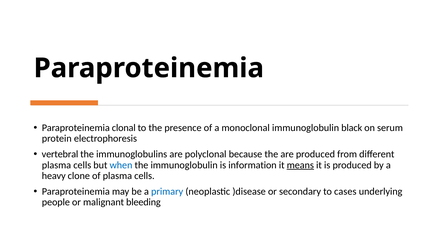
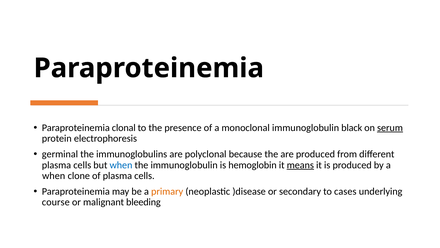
serum underline: none -> present
vertebral: vertebral -> germinal
information: information -> hemoglobin
heavy at (54, 176): heavy -> when
primary colour: blue -> orange
people: people -> course
